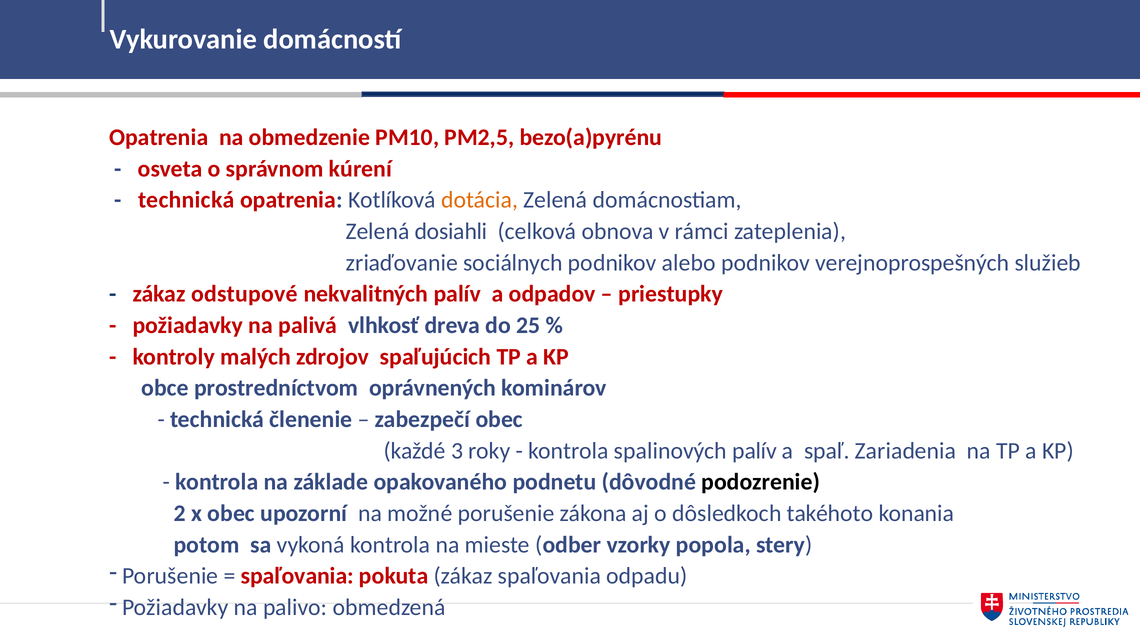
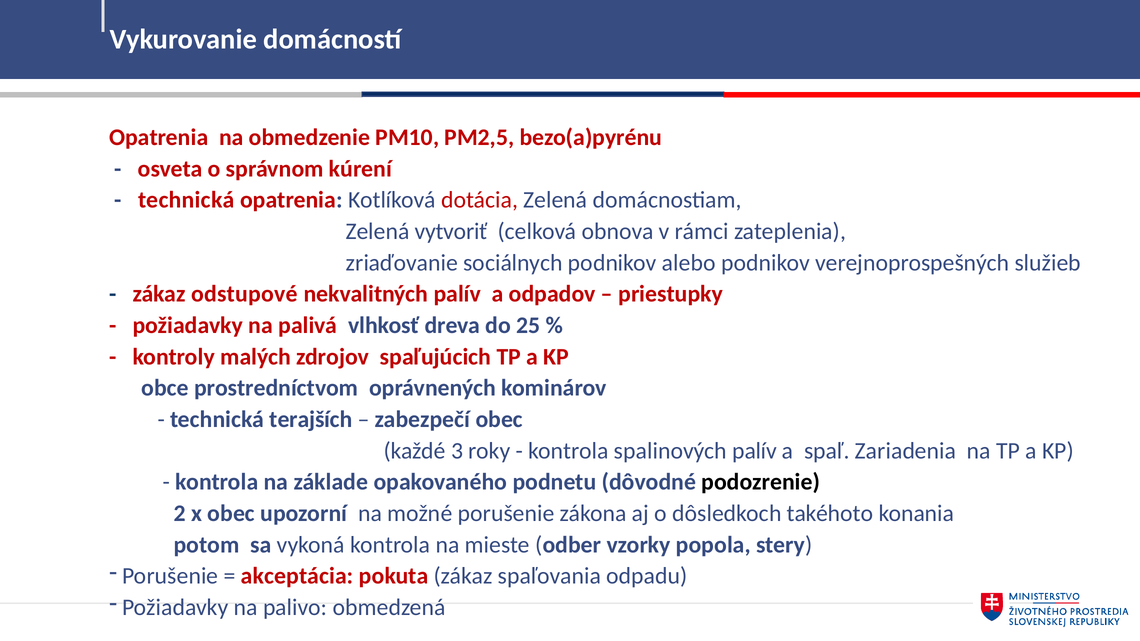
dotácia colour: orange -> red
dosiahli: dosiahli -> vytvoriť
členenie: členenie -> terajších
spaľovania at (297, 576): spaľovania -> akceptácia
